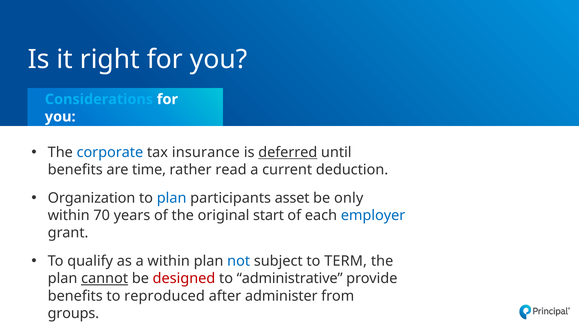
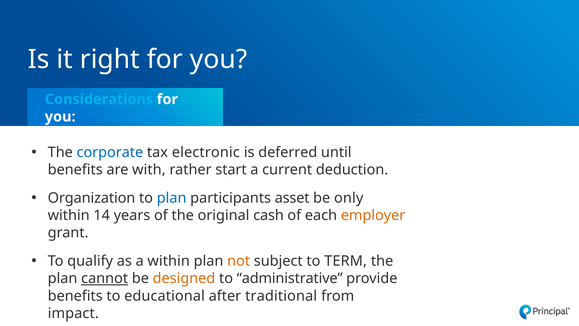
insurance: insurance -> electronic
deferred underline: present -> none
time: time -> with
read: read -> start
70: 70 -> 14
start: start -> cash
employer colour: blue -> orange
not colour: blue -> orange
designed colour: red -> orange
reproduced: reproduced -> educational
administer: administer -> traditional
groups: groups -> impact
